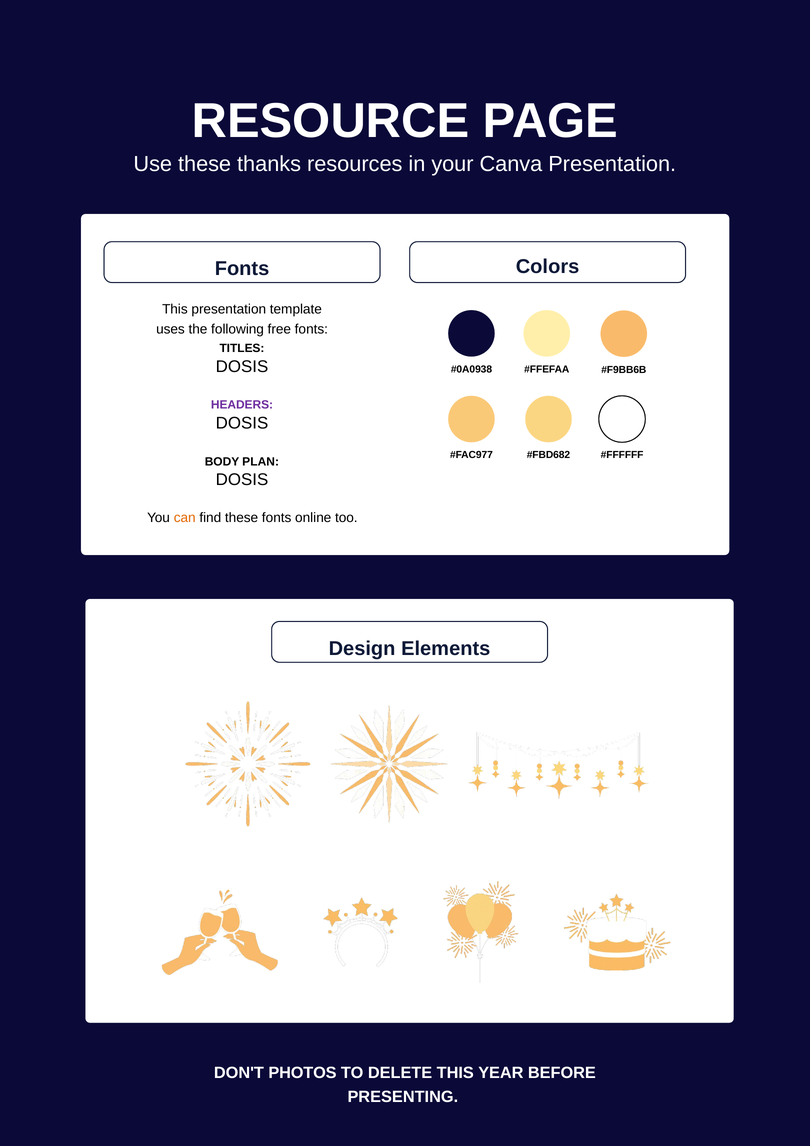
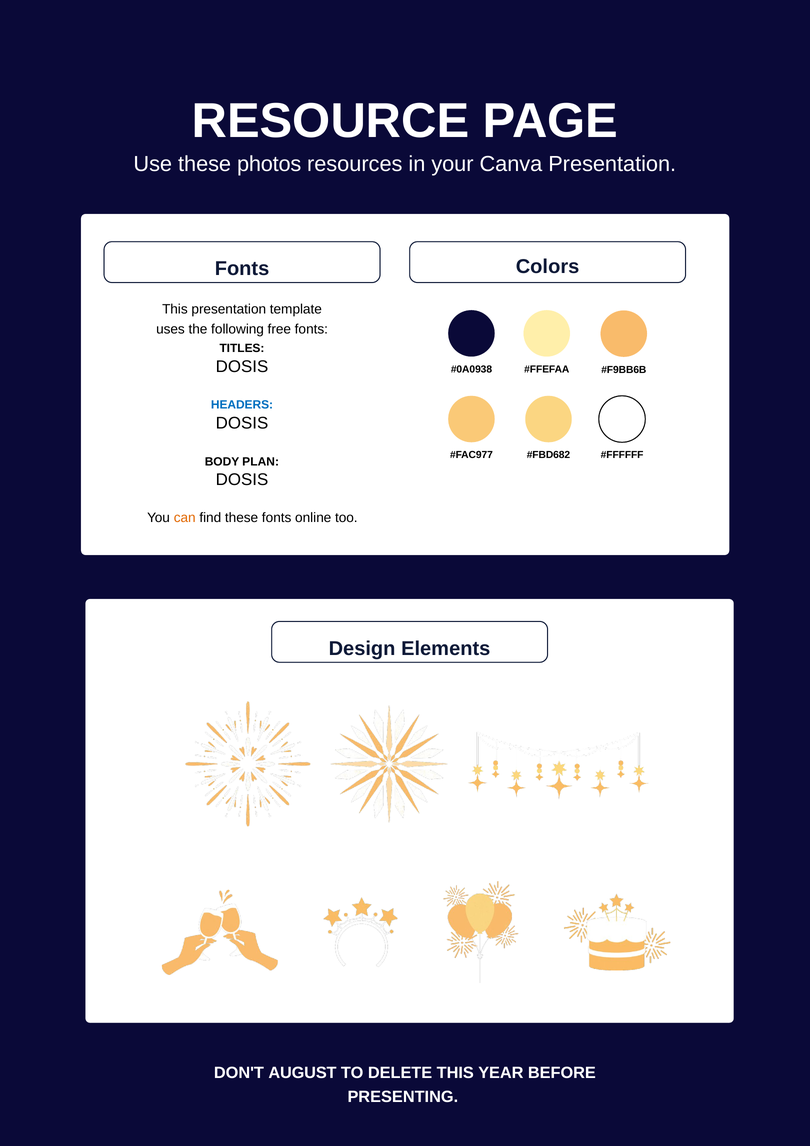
thanks: thanks -> photos
HEADERS colour: purple -> blue
PHOTOS: PHOTOS -> AUGUST
